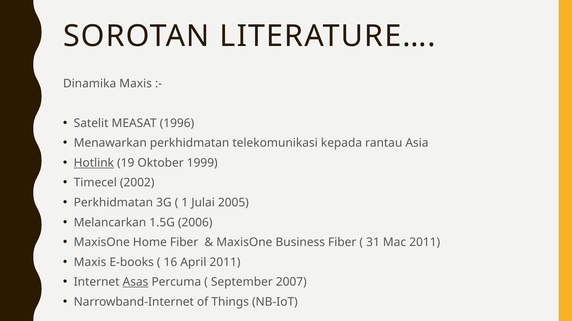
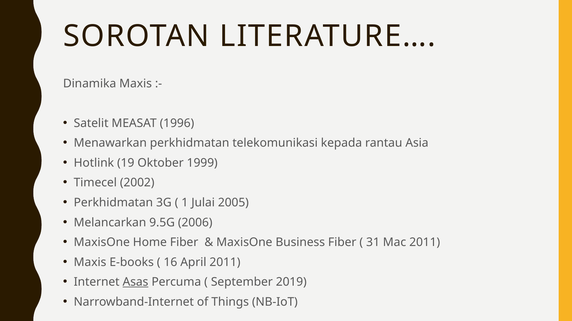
Hotlink underline: present -> none
1.5G: 1.5G -> 9.5G
2007: 2007 -> 2019
